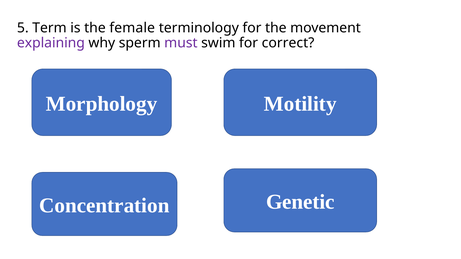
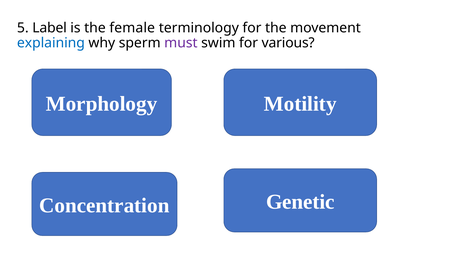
Term: Term -> Label
explaining colour: purple -> blue
correct: correct -> various
